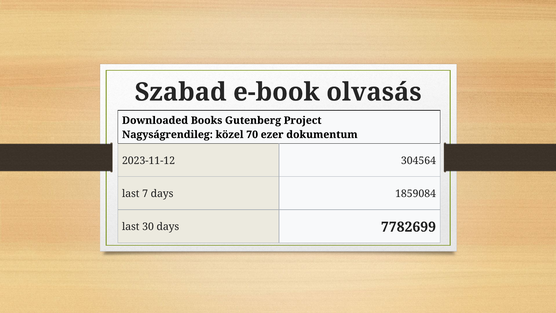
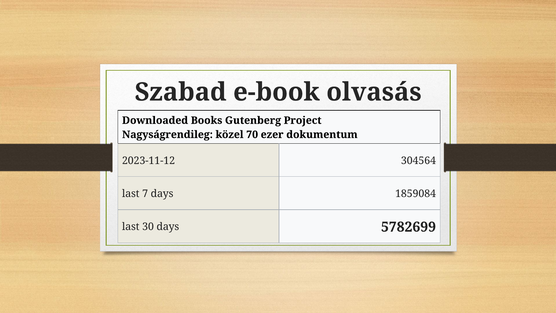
7782699: 7782699 -> 5782699
